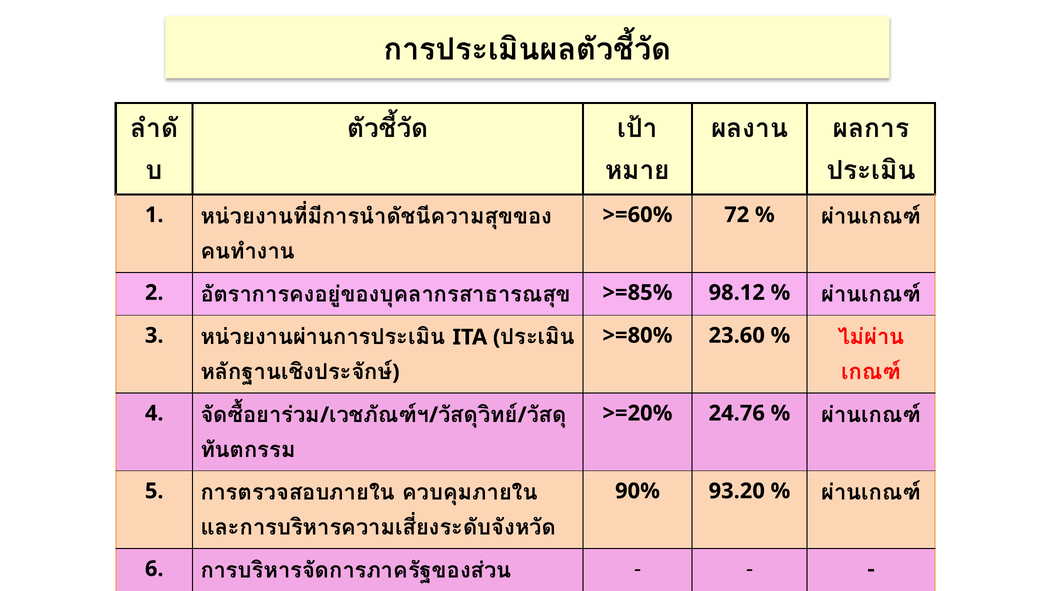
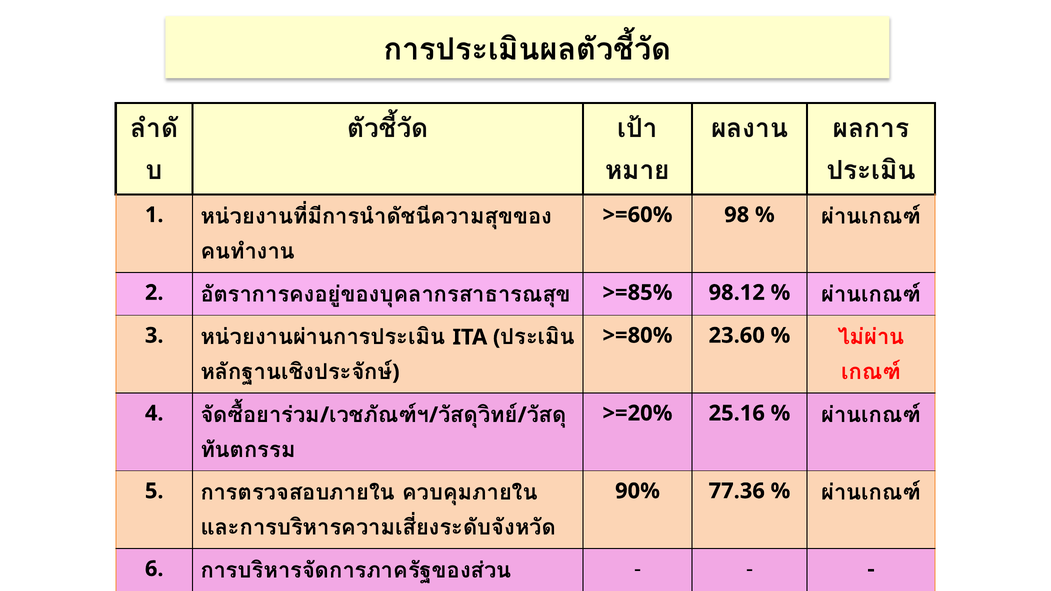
72: 72 -> 98
24.76: 24.76 -> 25.16
93.20: 93.20 -> 77.36
